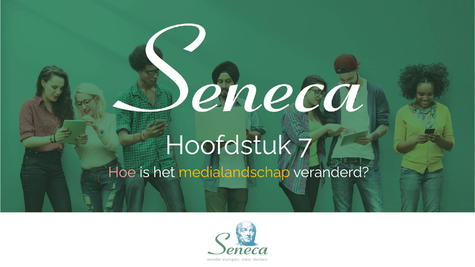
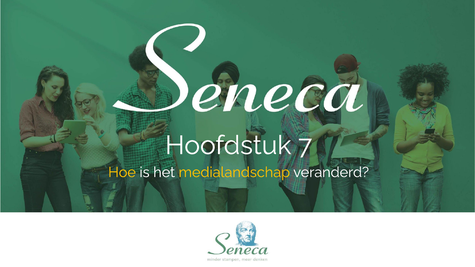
Hoe colour: pink -> yellow
